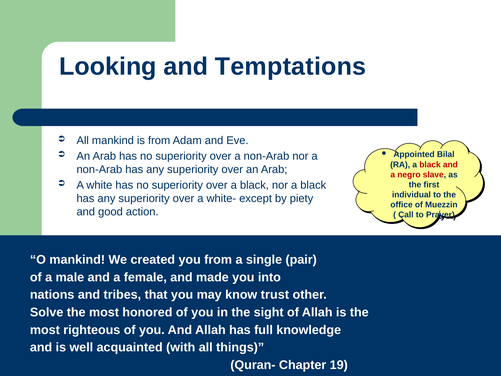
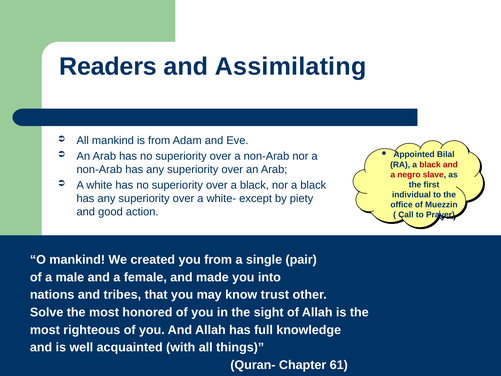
Looking: Looking -> Readers
Temptations: Temptations -> Assimilating
19: 19 -> 61
